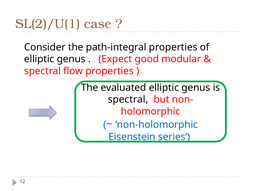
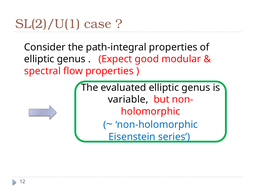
spectral at (128, 100): spectral -> variable
